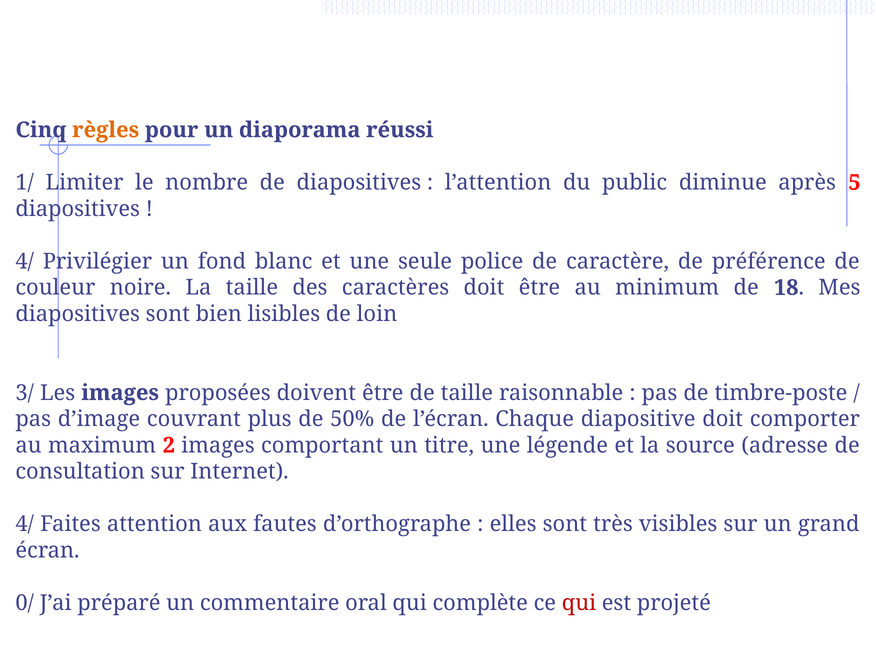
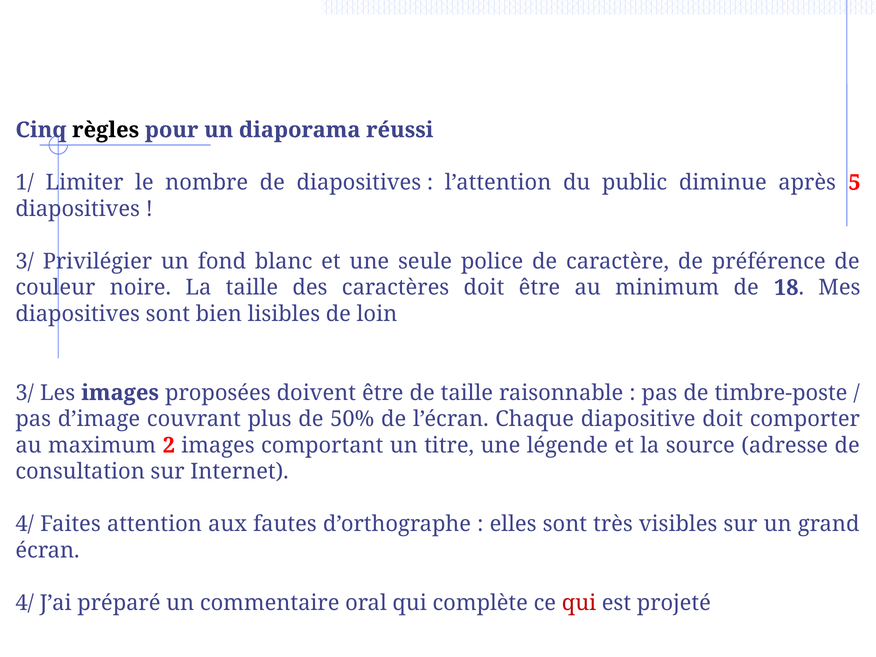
règles colour: orange -> black
4/ at (25, 261): 4/ -> 3/
0/ at (25, 603): 0/ -> 4/
